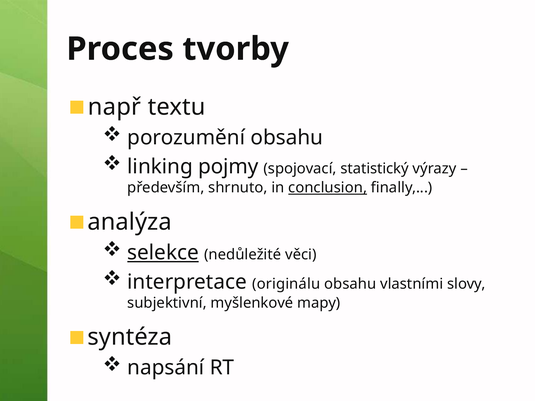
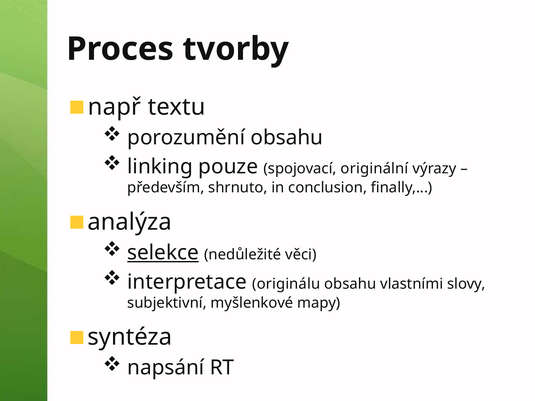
pojmy: pojmy -> pouze
statistický: statistický -> originální
conclusion underline: present -> none
